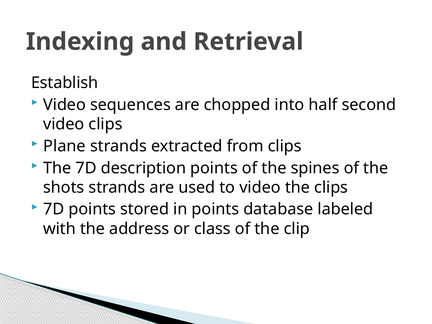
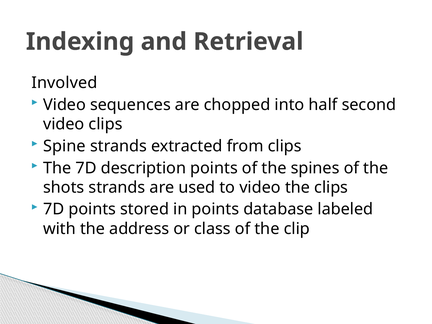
Establish: Establish -> Involved
Plane: Plane -> Spine
